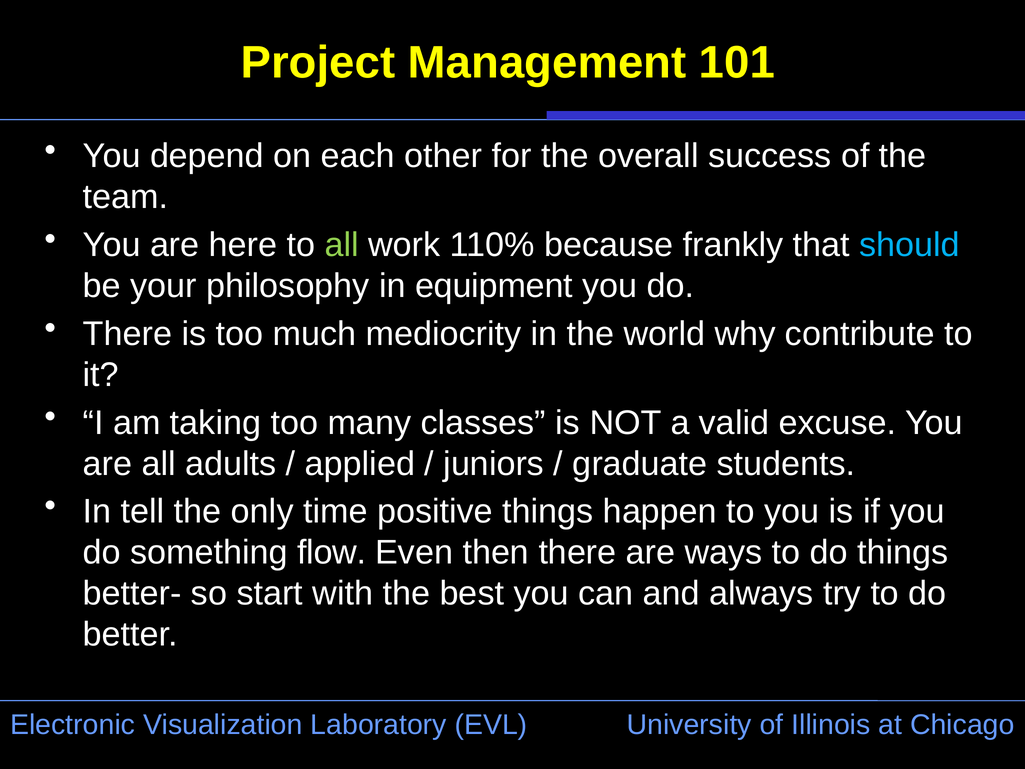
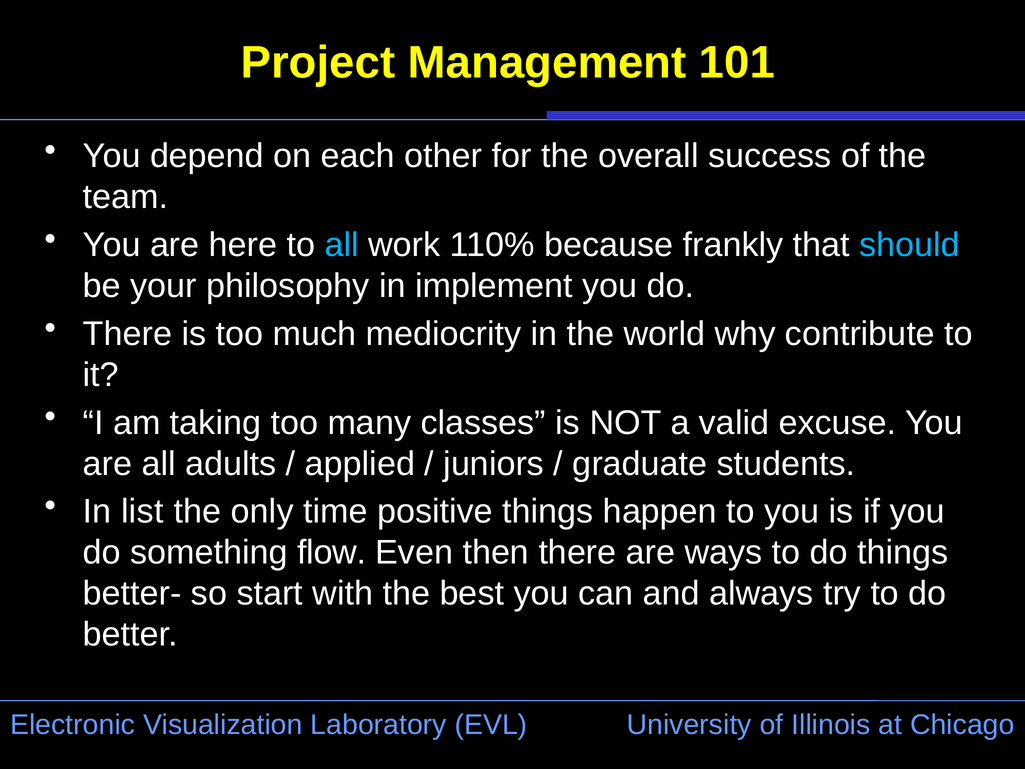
all at (342, 245) colour: light green -> light blue
equipment: equipment -> implement
tell: tell -> list
